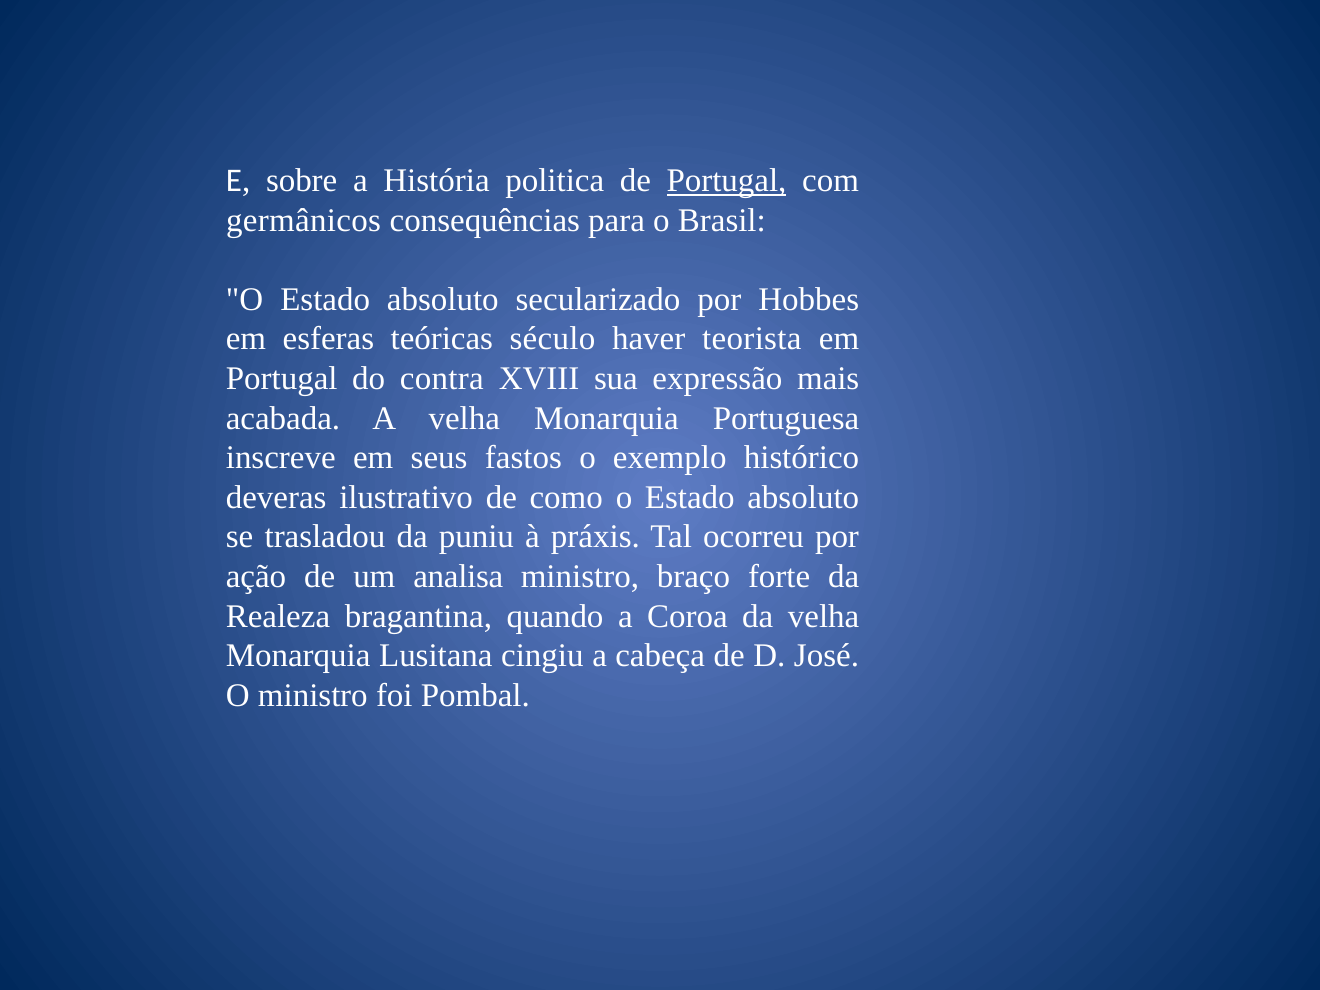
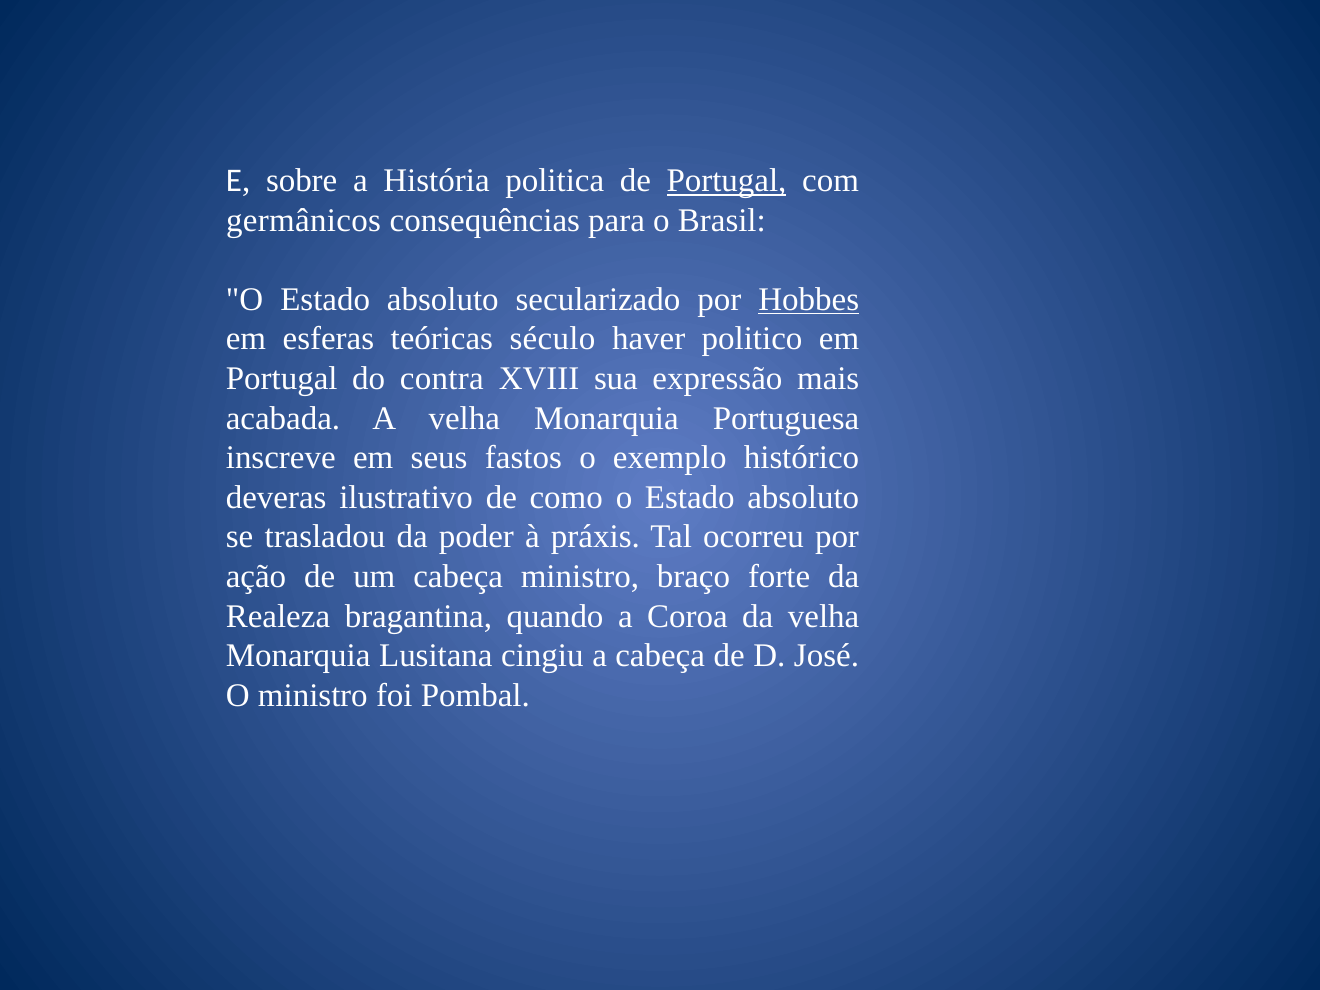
Hobbes underline: none -> present
teorista: teorista -> politico
puniu: puniu -> poder
um analisa: analisa -> cabeça
